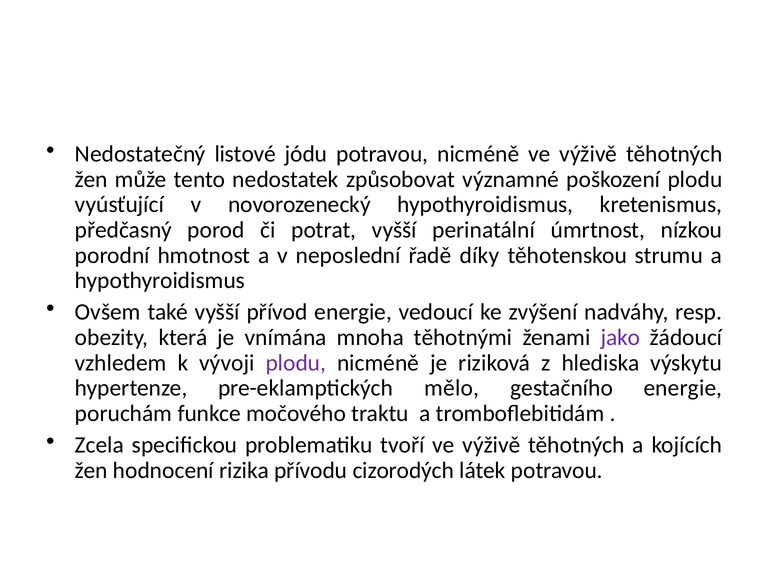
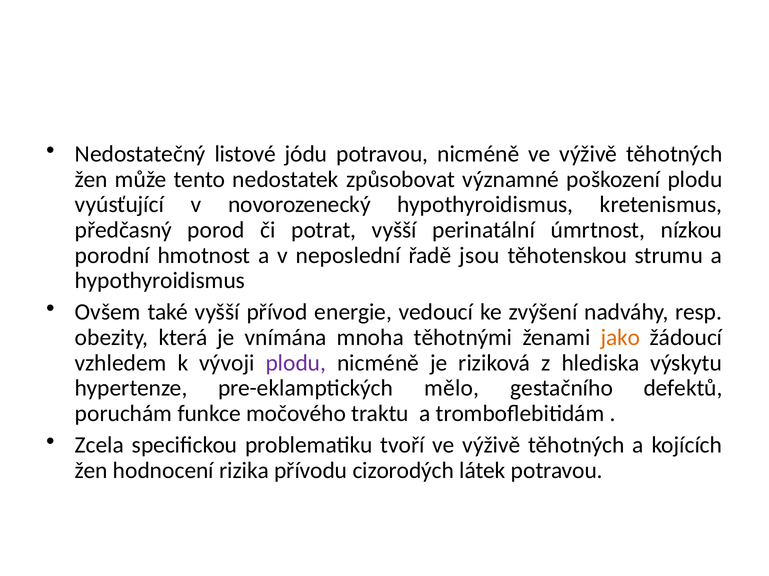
díky: díky -> jsou
jako colour: purple -> orange
gestačního energie: energie -> defektů
